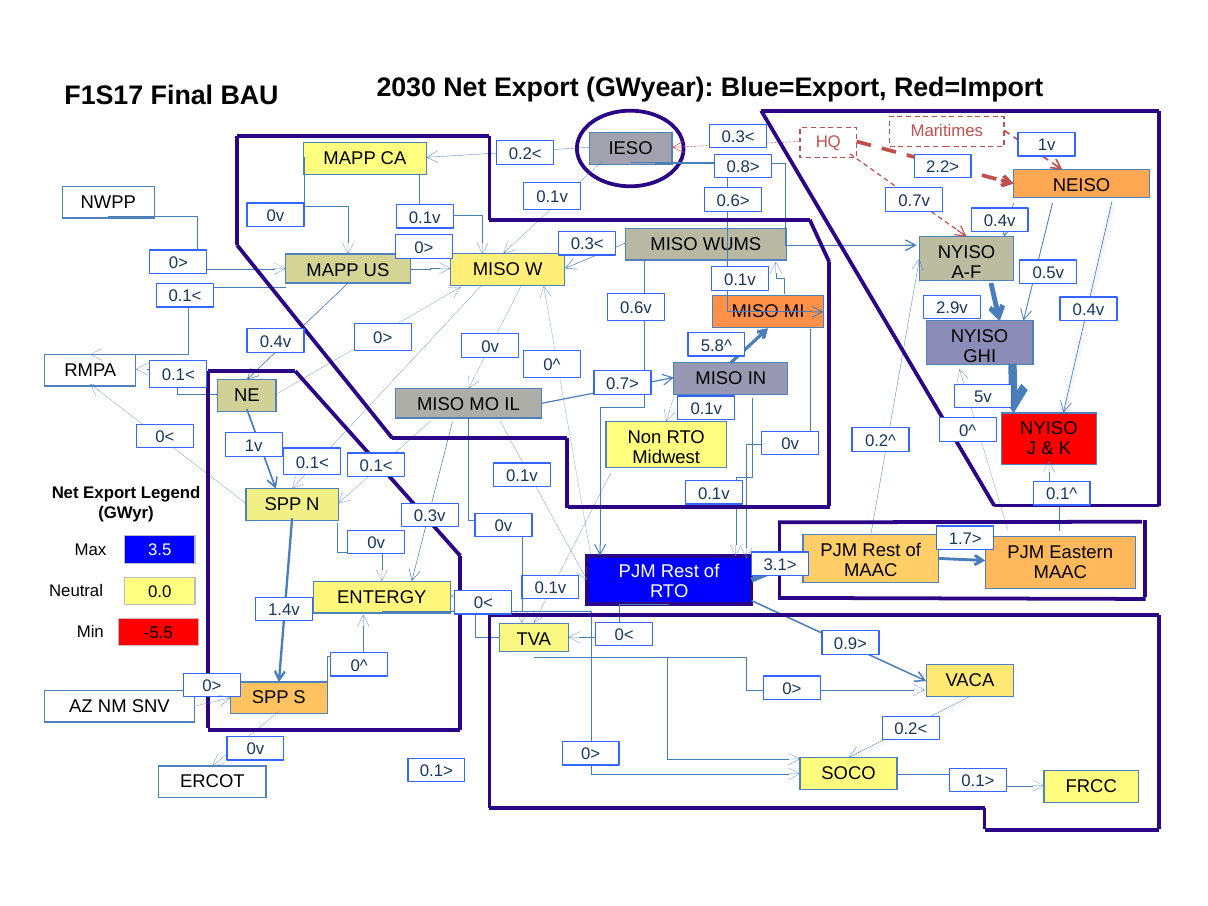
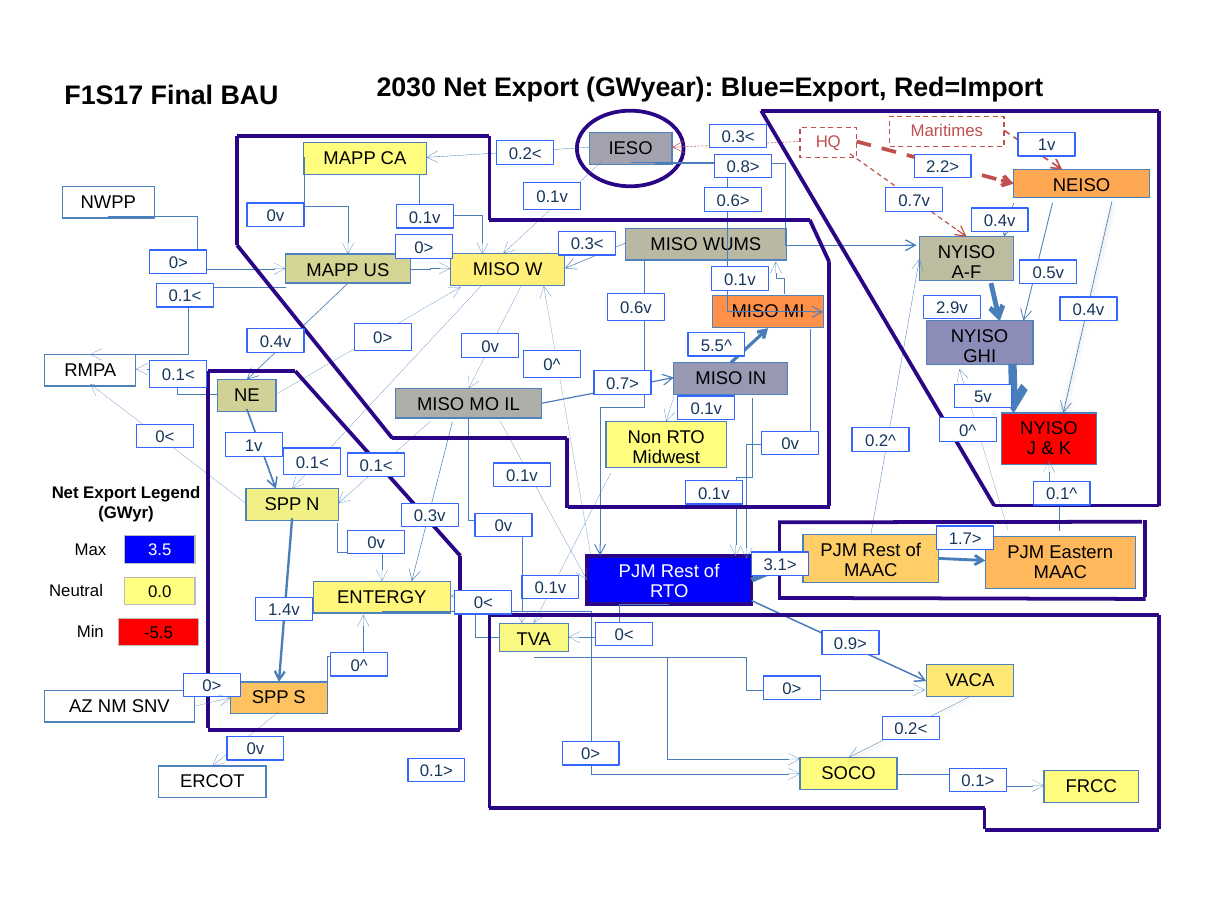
5.8^: 5.8^ -> 5.5^
